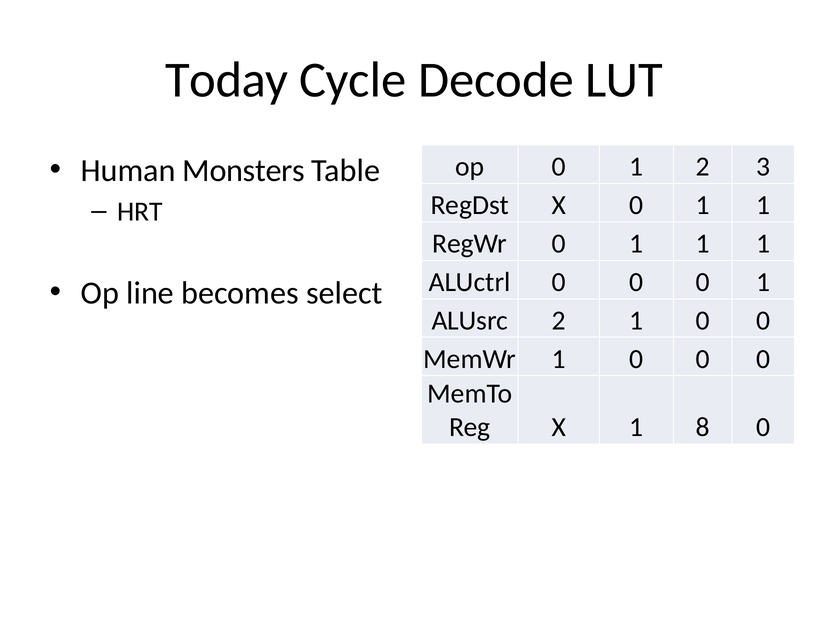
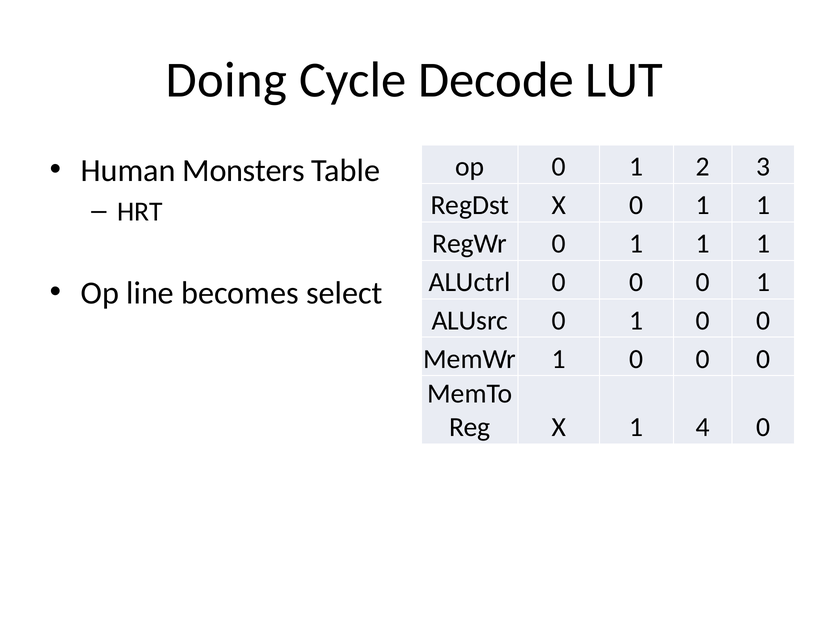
Today: Today -> Doing
ALUsrc 2: 2 -> 0
8: 8 -> 4
